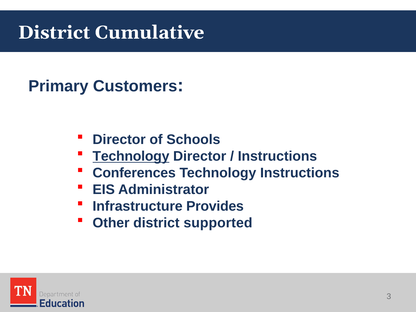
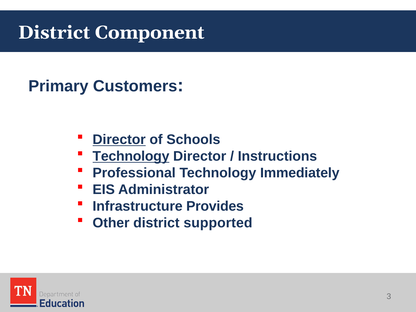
Cumulative: Cumulative -> Component
Director at (119, 140) underline: none -> present
Conferences: Conferences -> Professional
Technology Instructions: Instructions -> Immediately
